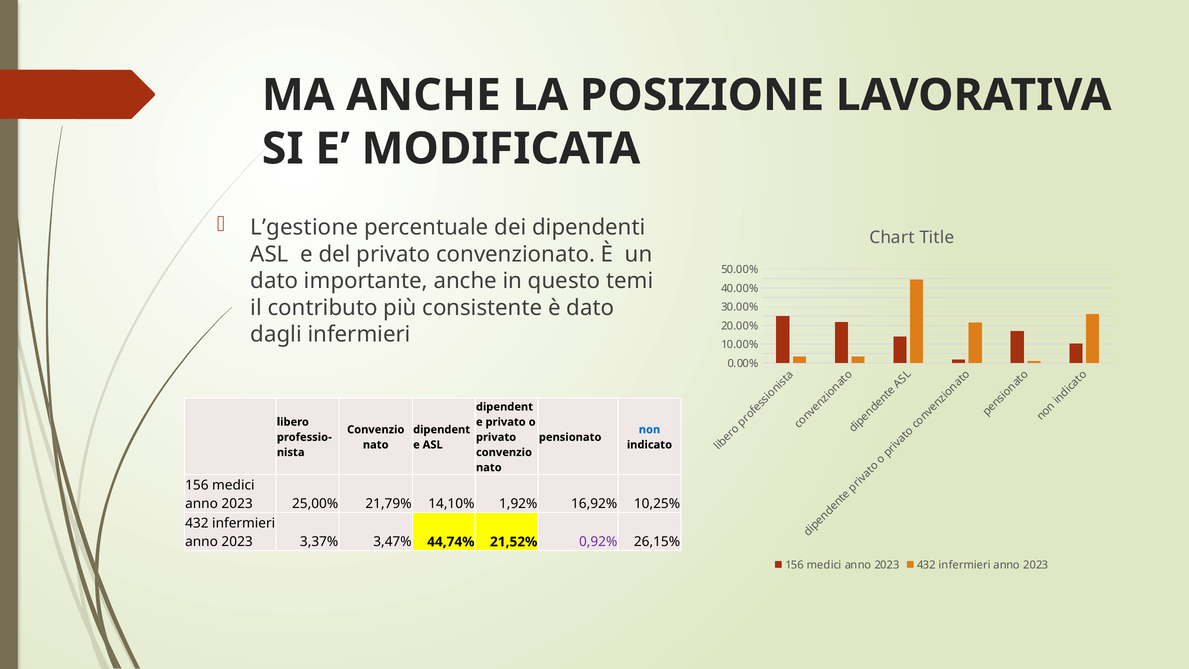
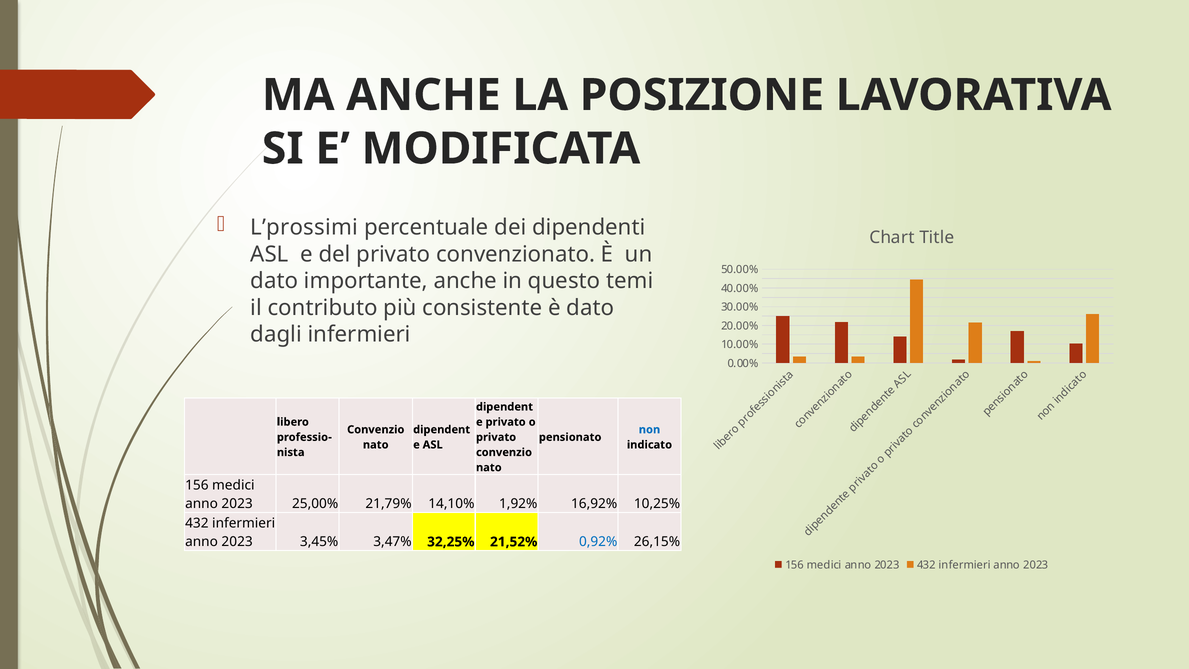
L’gestione: L’gestione -> L’prossimi
3,37%: 3,37% -> 3,45%
44,74%: 44,74% -> 32,25%
0,92% colour: purple -> blue
